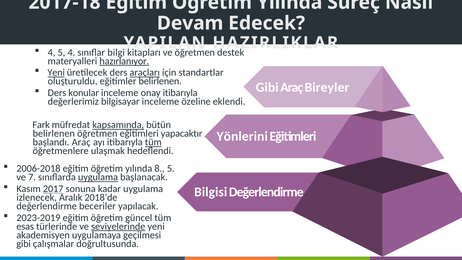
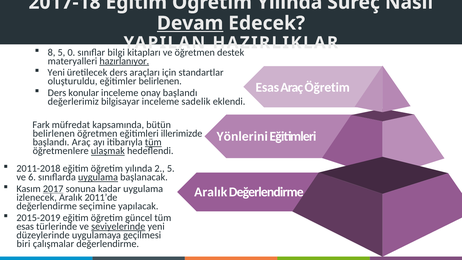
Devam underline: none -> present
4 at (52, 52): 4 -> 8
5 4: 4 -> 0
Yeni at (56, 73) underline: present -> none
araçları underline: present -> none
Gibi at (267, 87): Gibi -> Esas
Araç Bireyler: Bireyler -> Öğretim
onay itibarıyla: itibarıyla -> başlandı
özeline: özeline -> sadelik
kapsamında underline: present -> none
yapacaktır: yapacaktır -> illerimizde
ulaşmak underline: none -> present
2006-2018: 2006-2018 -> 2011-2018
8: 8 -> 2
7: 7 -> 6
Bilgisi at (211, 192): Bilgisi -> Aralık
2018’de: 2018’de -> 2011’de
beceriler: beceriler -> seçimine
2023-2019: 2023-2019 -> 2015-2019
akademisyen: akademisyen -> düzeylerinde
gibi at (24, 244): gibi -> biri
çalışmalar doğrultusunda: doğrultusunda -> değerlendirme
